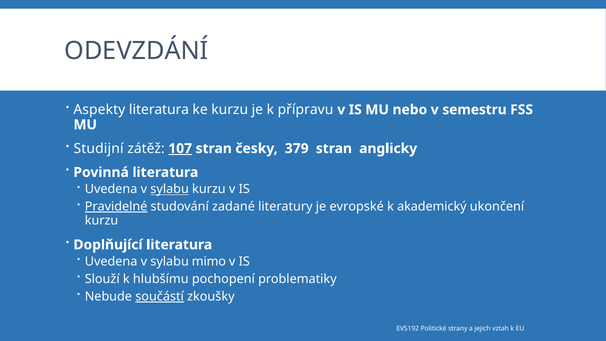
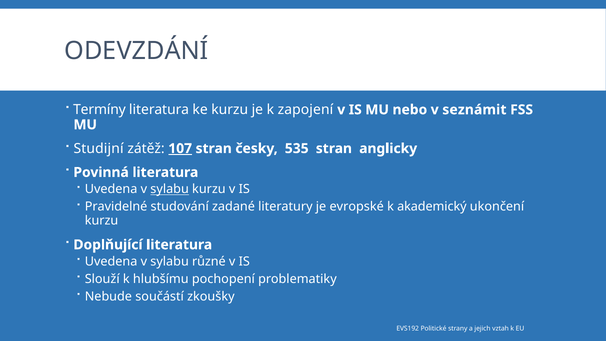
Aspekty: Aspekty -> Termíny
přípravu: přípravu -> zapojení
semestru: semestru -> seznámit
379: 379 -> 535
Pravidelné underline: present -> none
mimo: mimo -> různé
součástí underline: present -> none
